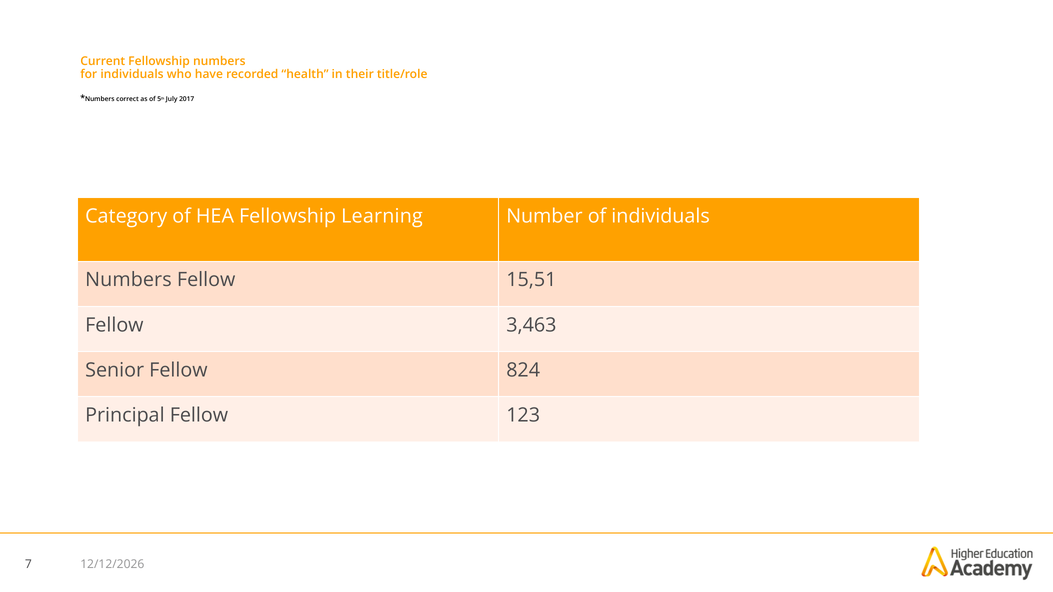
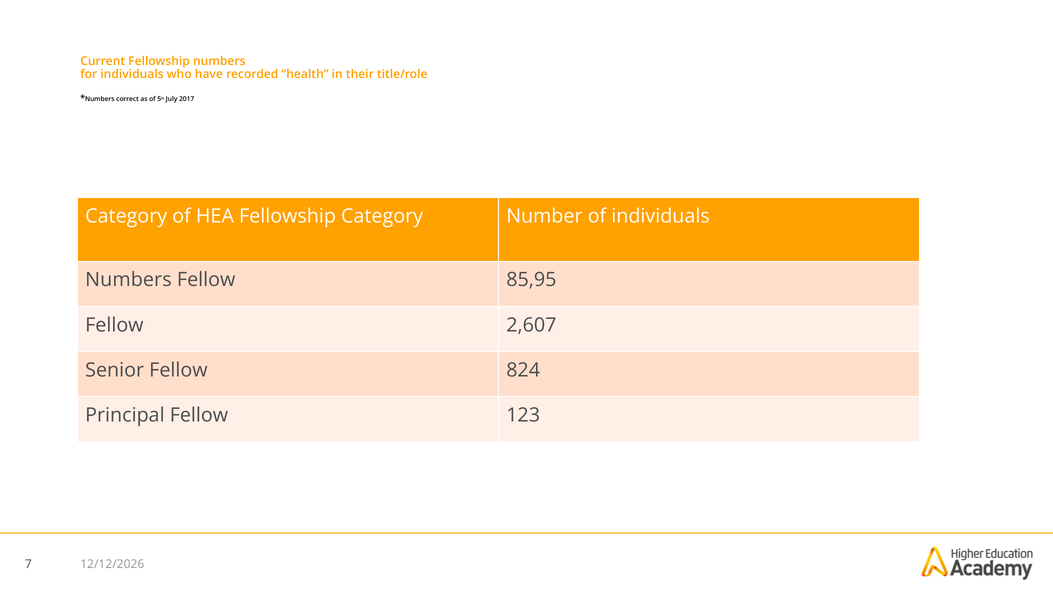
Fellowship Learning: Learning -> Category
15,51: 15,51 -> 85,95
3,463: 3,463 -> 2,607
